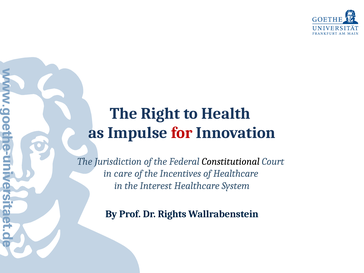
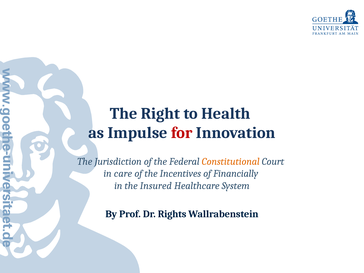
Constitutional colour: black -> orange
of Healthcare: Healthcare -> Financially
Interest: Interest -> Insured
